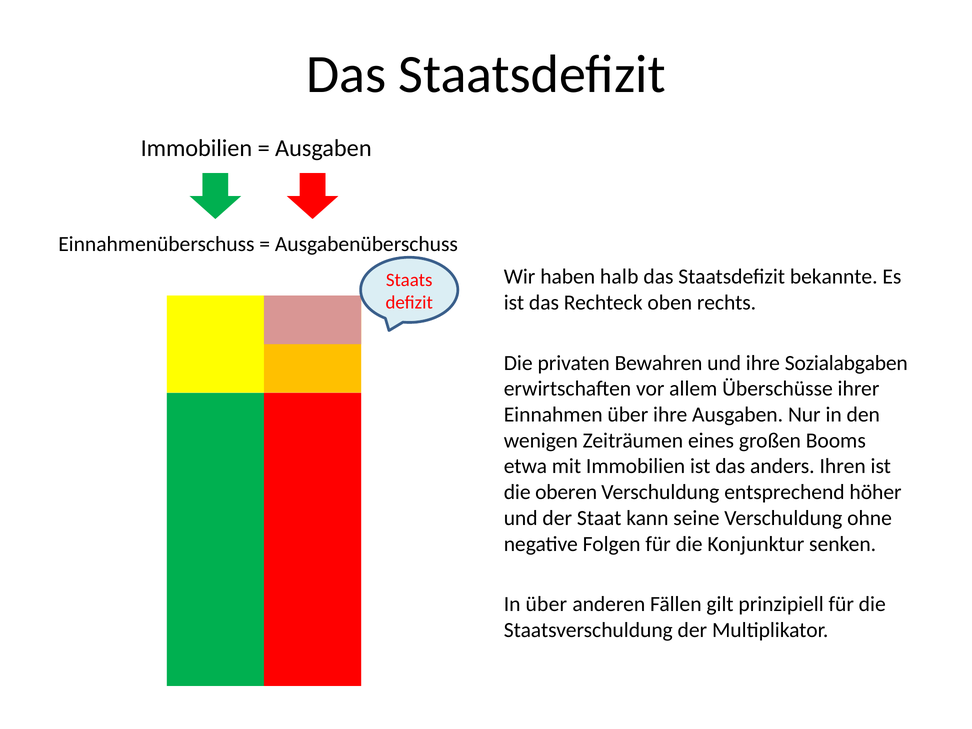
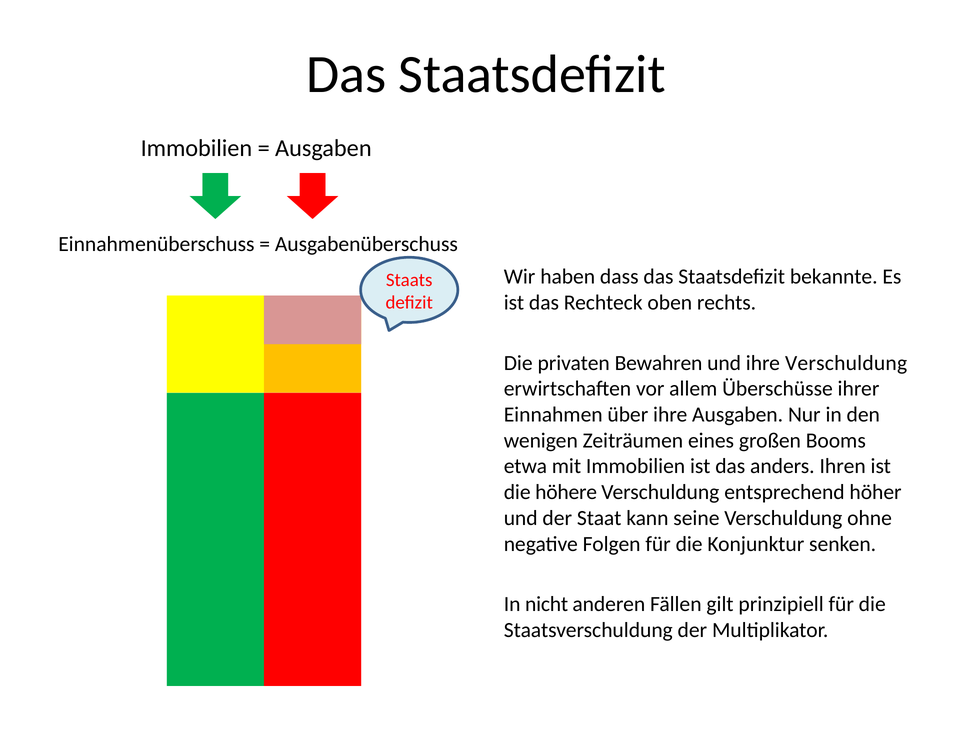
halb: halb -> dass
ihre Sozialabgaben: Sozialabgaben -> Verschuldung
oberen: oberen -> höhere
In über: über -> nicht
